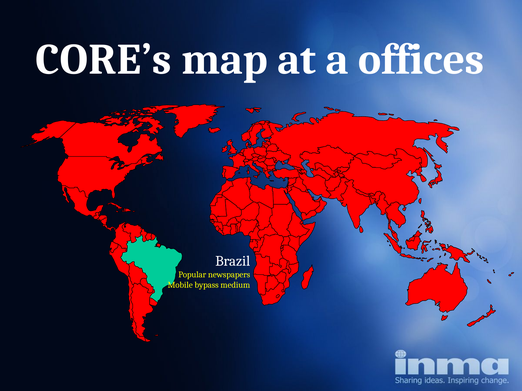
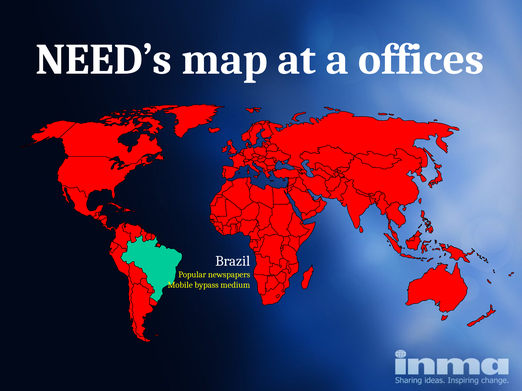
CORE’s: CORE’s -> NEED’s
